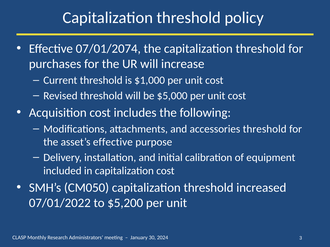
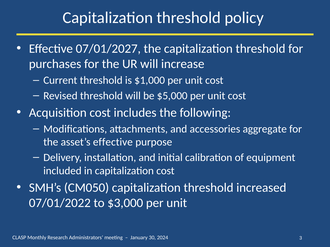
07/01/2074: 07/01/2074 -> 07/01/2027
accessories threshold: threshold -> aggregate
$5,200: $5,200 -> $3,000
